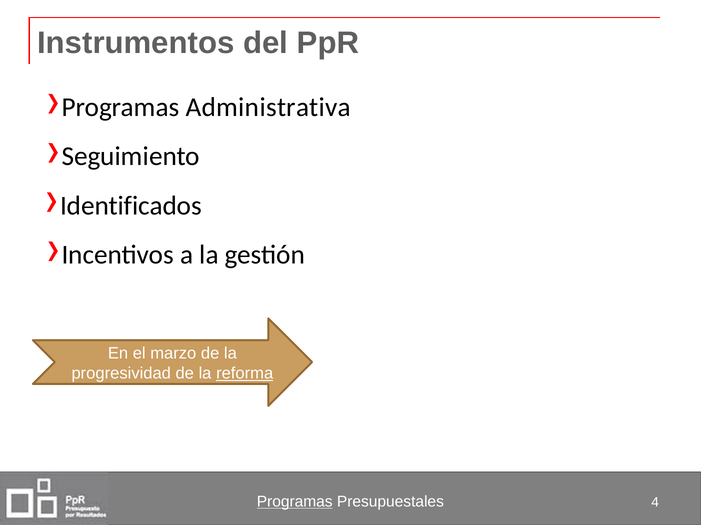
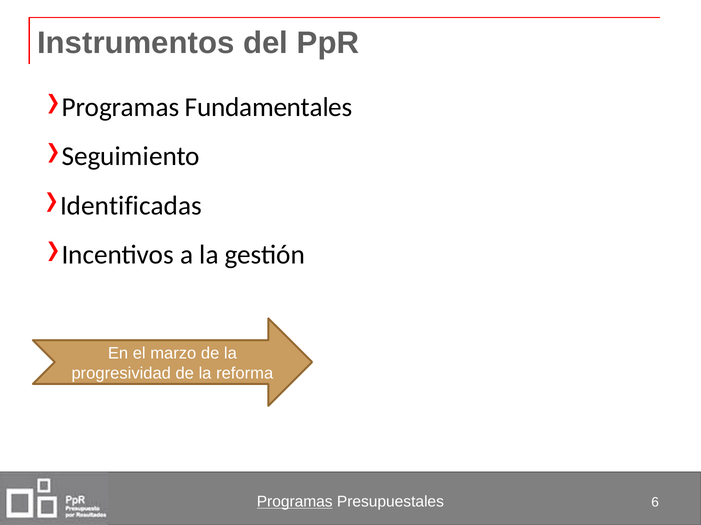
Administrativa: Administrativa -> Fundamentales
Identificados: Identificados -> Identificadas
reforma underline: present -> none
4: 4 -> 6
